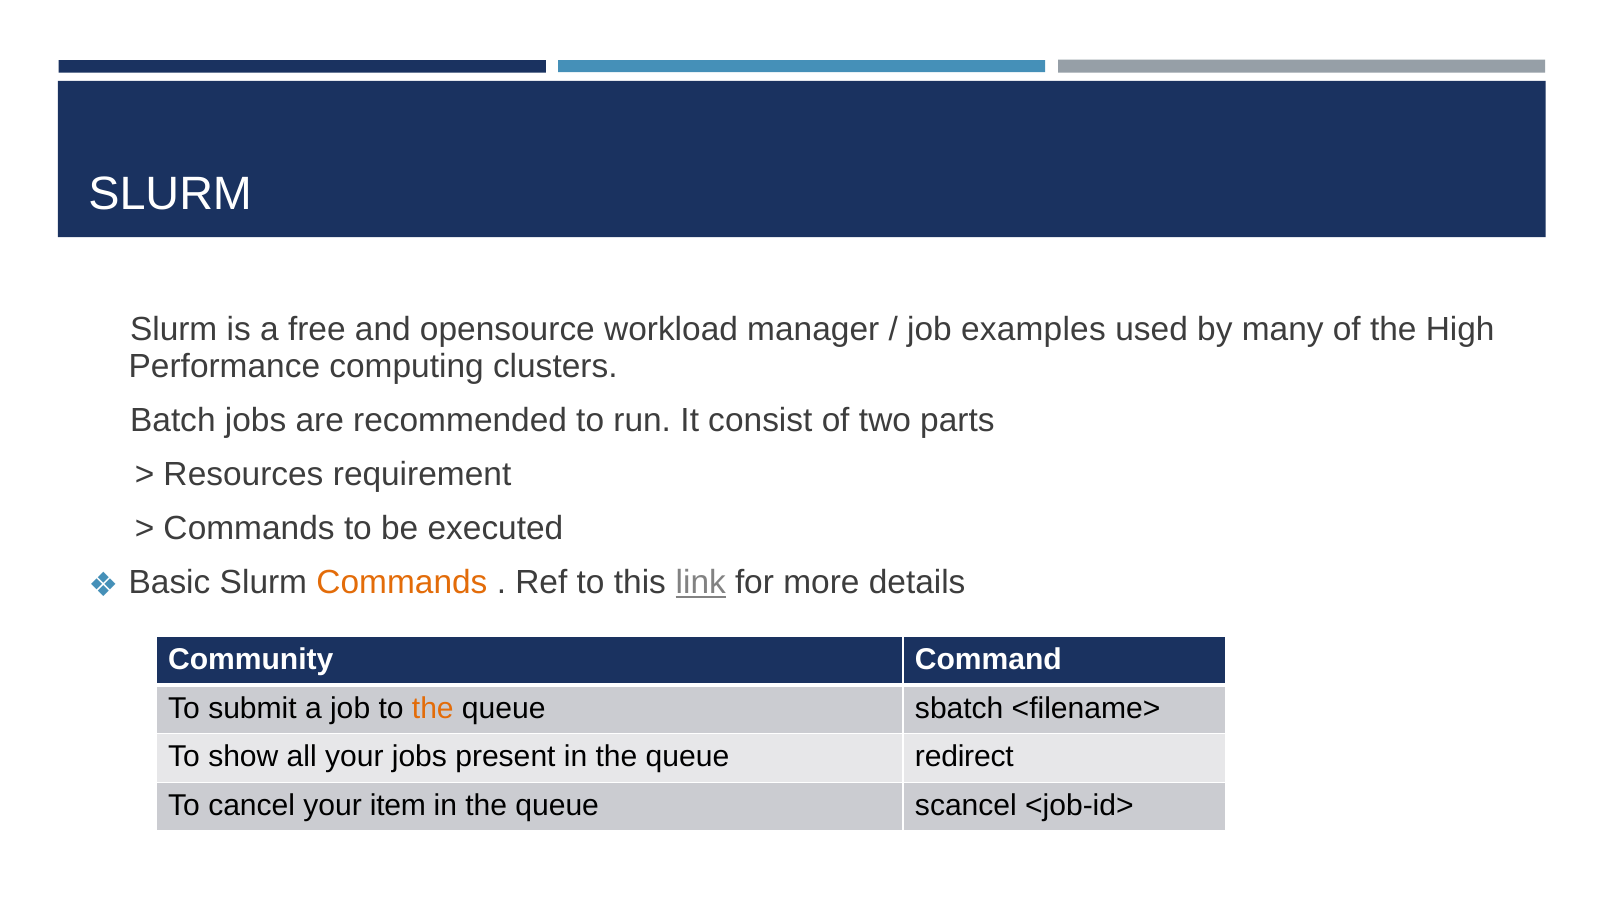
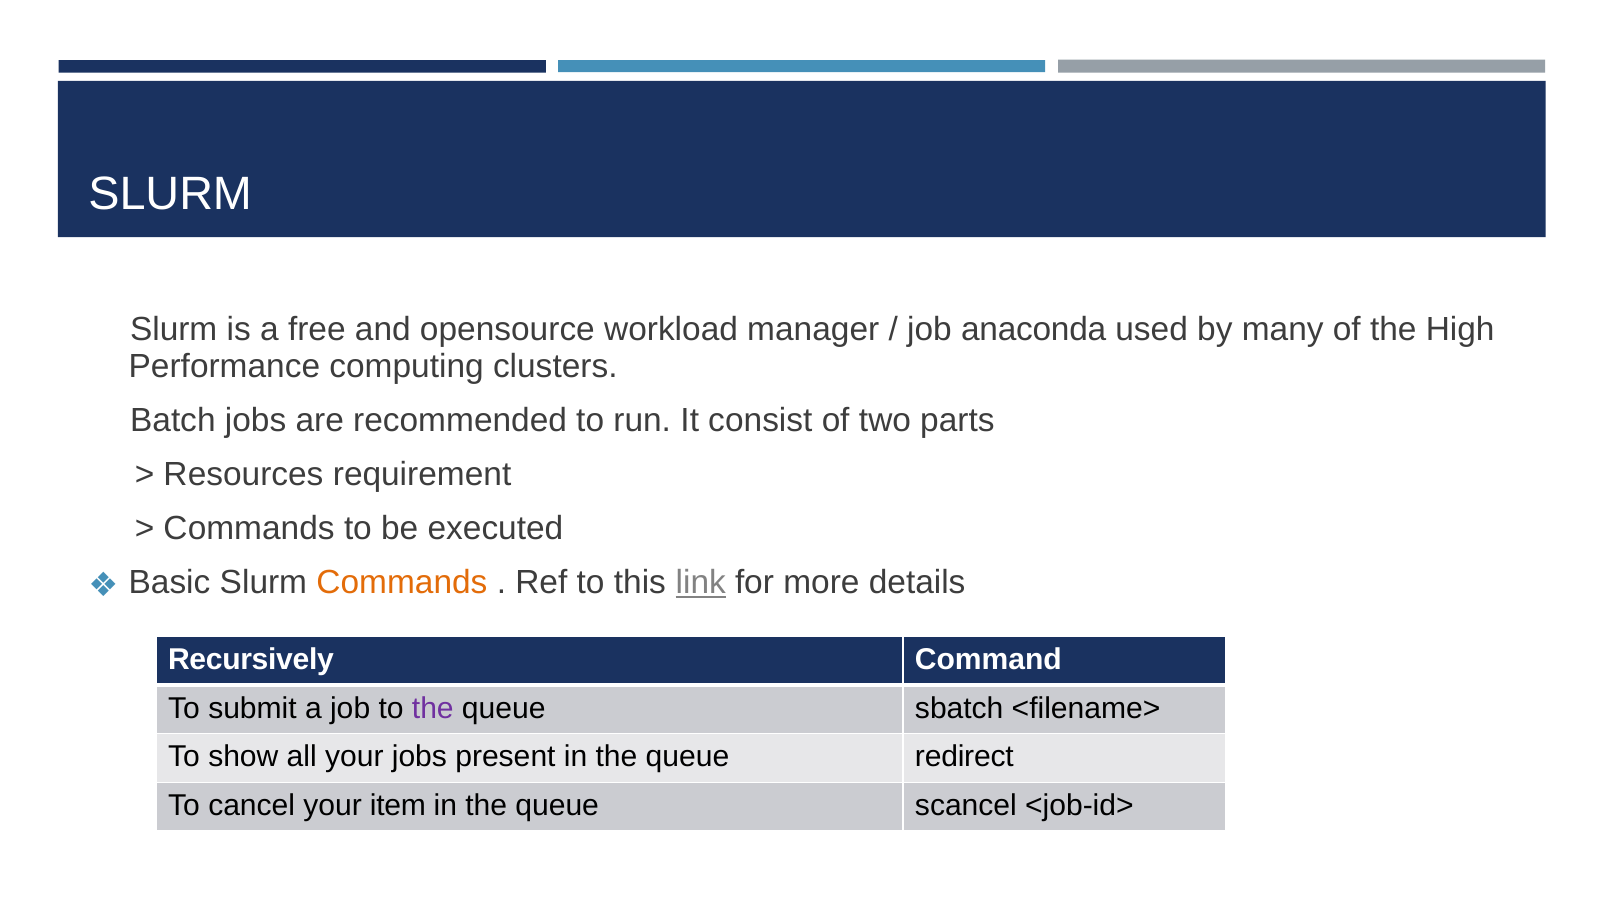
examples: examples -> anaconda
Community: Community -> Recursively
the at (433, 708) colour: orange -> purple
